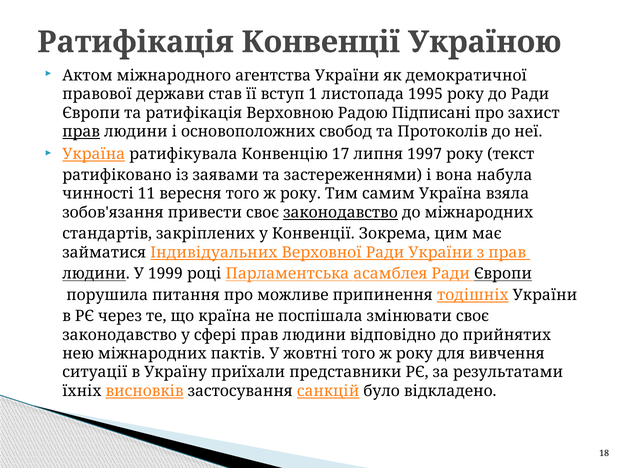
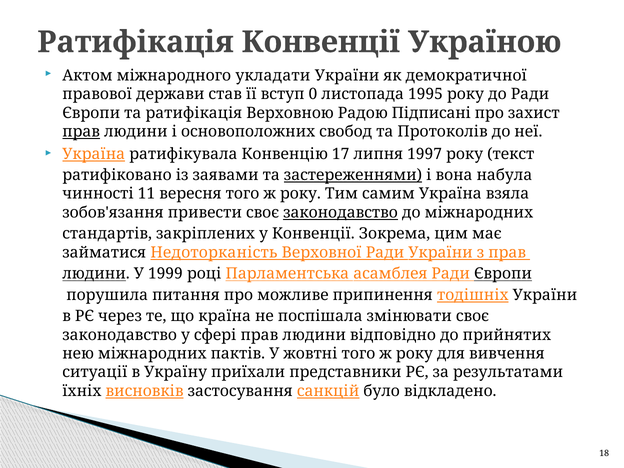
агентства: агентства -> укладати
1: 1 -> 0
застереженнями underline: none -> present
Індивідуальних: Індивідуальних -> Недоторканість
